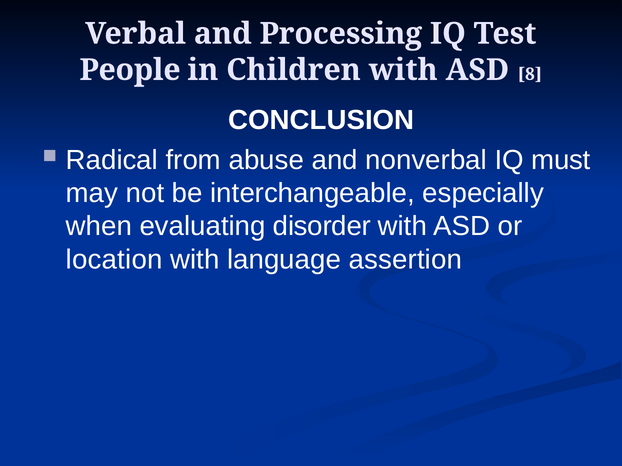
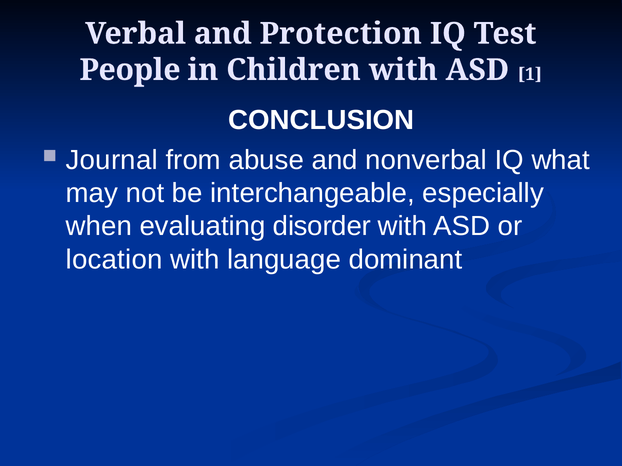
Processing: Processing -> Protection
8: 8 -> 1
Radical: Radical -> Journal
must: must -> what
assertion: assertion -> dominant
